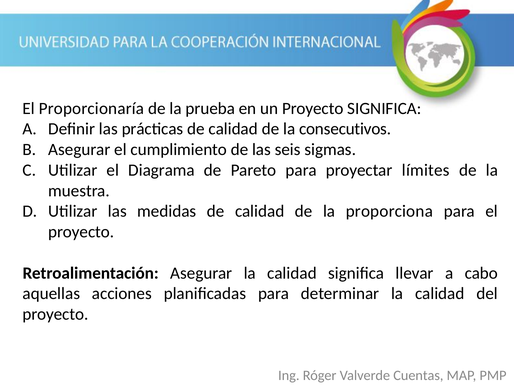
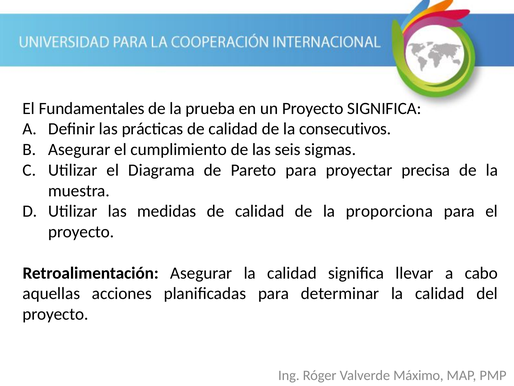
Proporcionaría: Proporcionaría -> Fundamentales
límites: límites -> precisa
Cuentas: Cuentas -> Máximo
